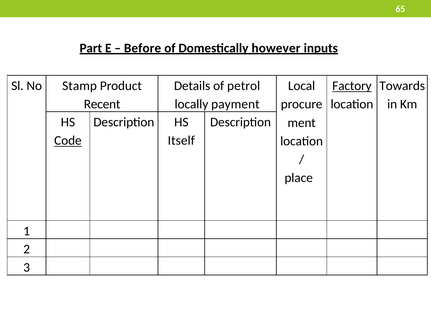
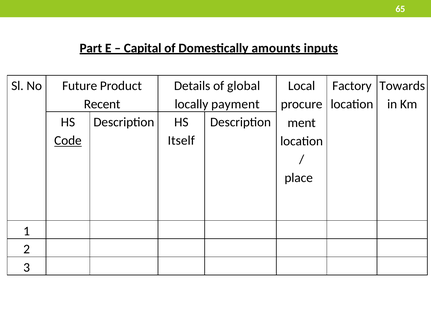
Before: Before -> Capital
however: however -> amounts
Stamp: Stamp -> Future
petrol: petrol -> global
Factory underline: present -> none
